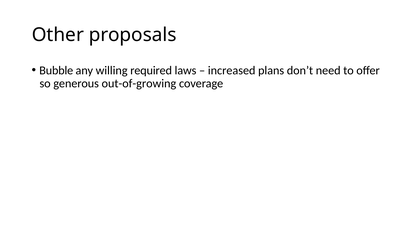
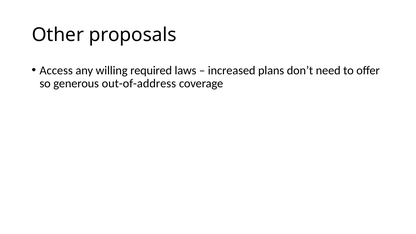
Bubble: Bubble -> Access
out-of-growing: out-of-growing -> out-of-address
